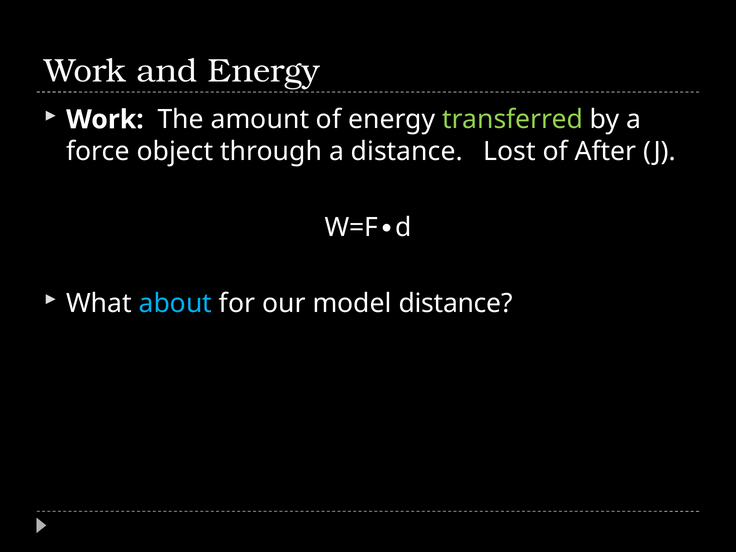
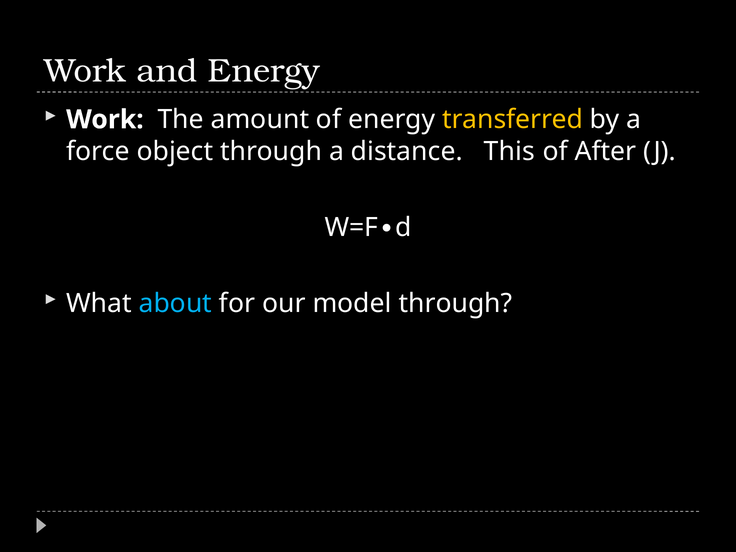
transferred colour: light green -> yellow
Lost: Lost -> This
model distance: distance -> through
